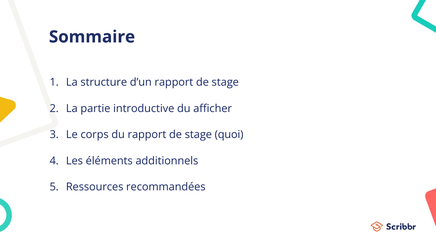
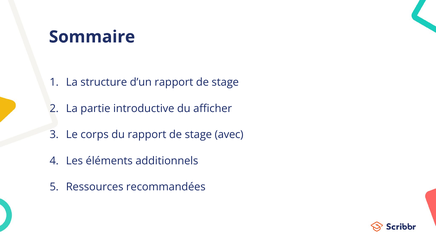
quoi: quoi -> avec
